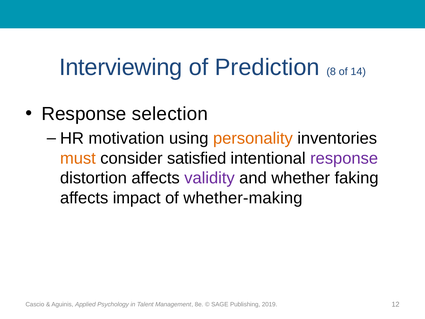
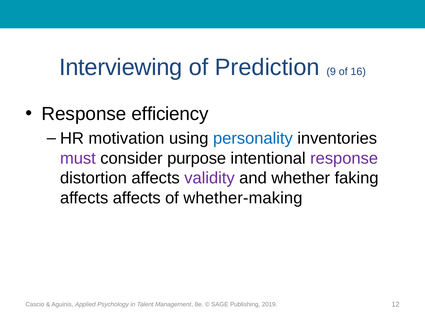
8: 8 -> 9
14: 14 -> 16
selection: selection -> efficiency
personality colour: orange -> blue
must colour: orange -> purple
satisfied: satisfied -> purpose
affects impact: impact -> affects
